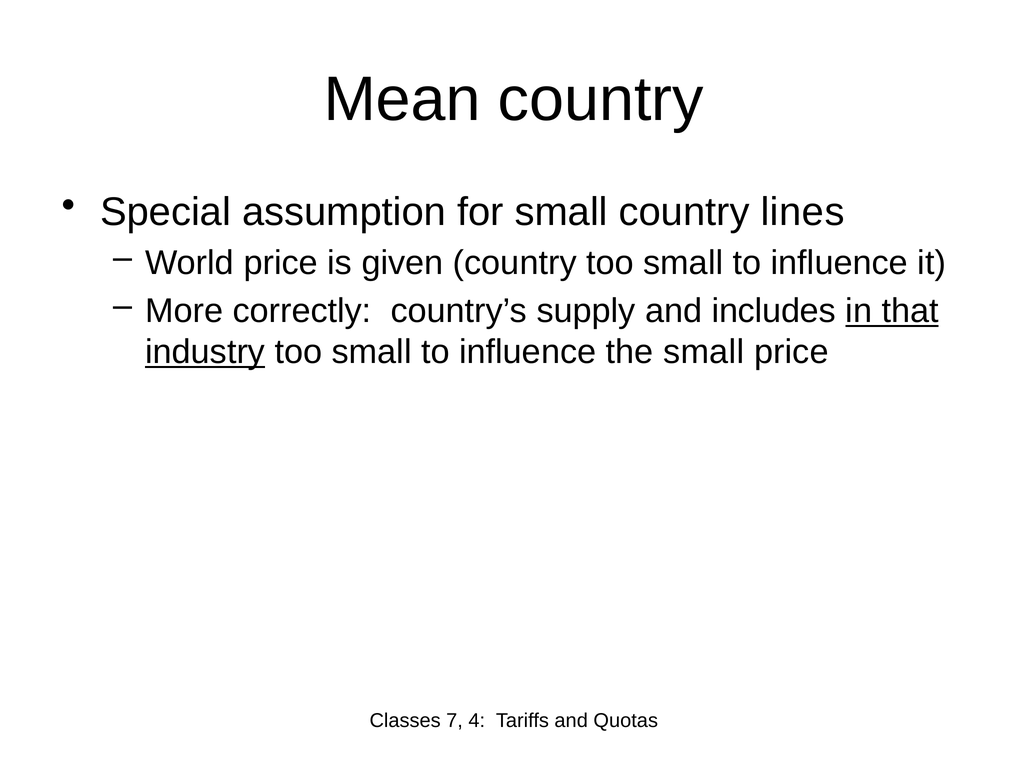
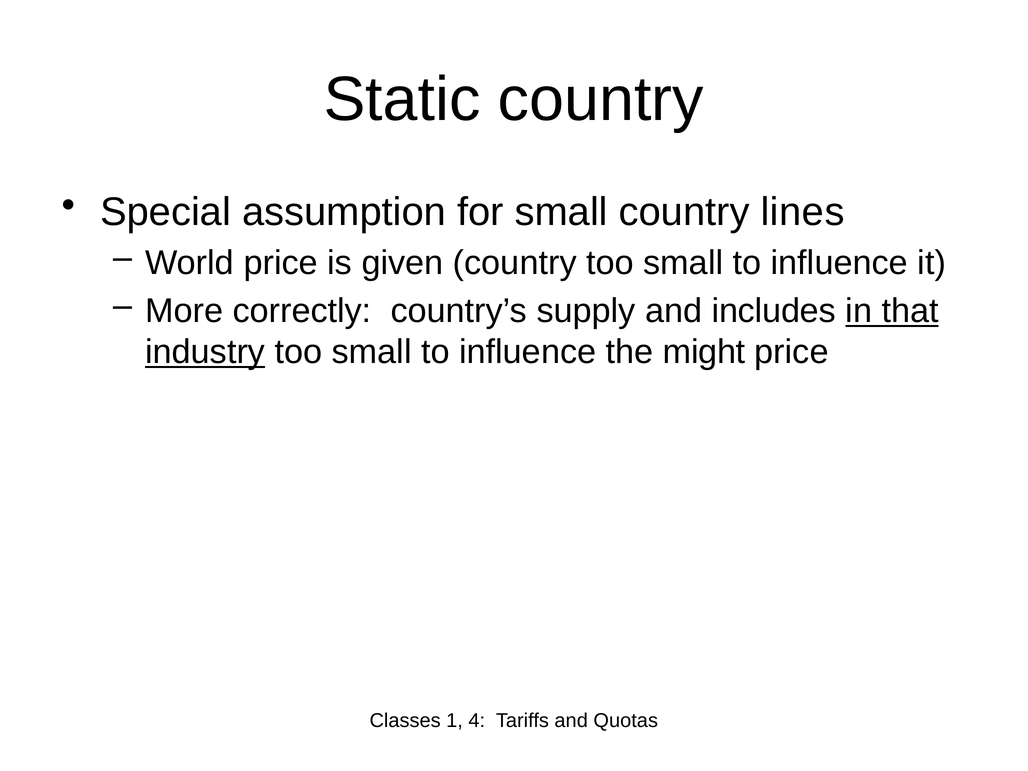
Mean: Mean -> Static
the small: small -> might
7: 7 -> 1
